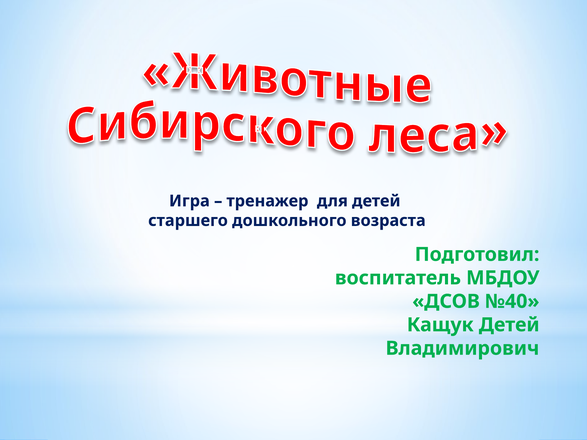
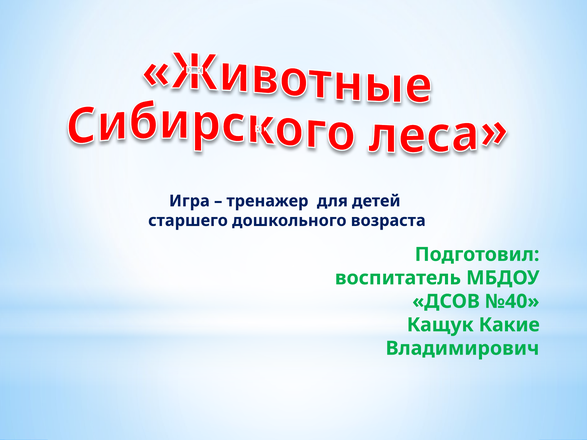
Кащук Детей: Детей -> Какие
